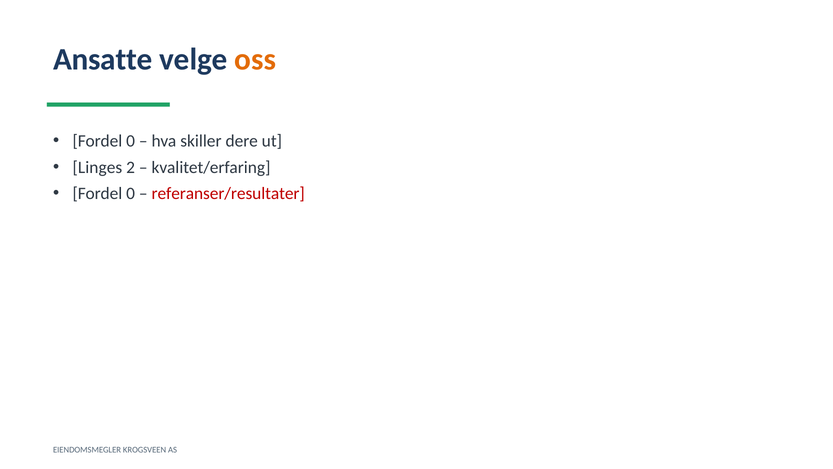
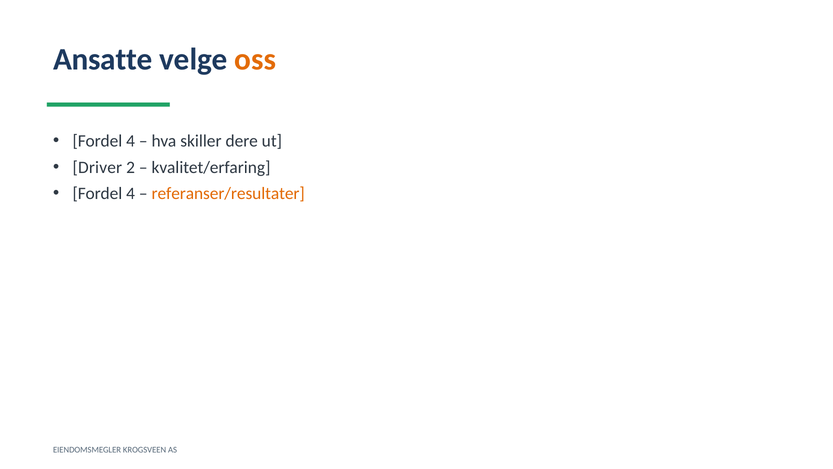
0 at (131, 141): 0 -> 4
Linges: Linges -> Driver
0 at (131, 193): 0 -> 4
referanser/resultater colour: red -> orange
